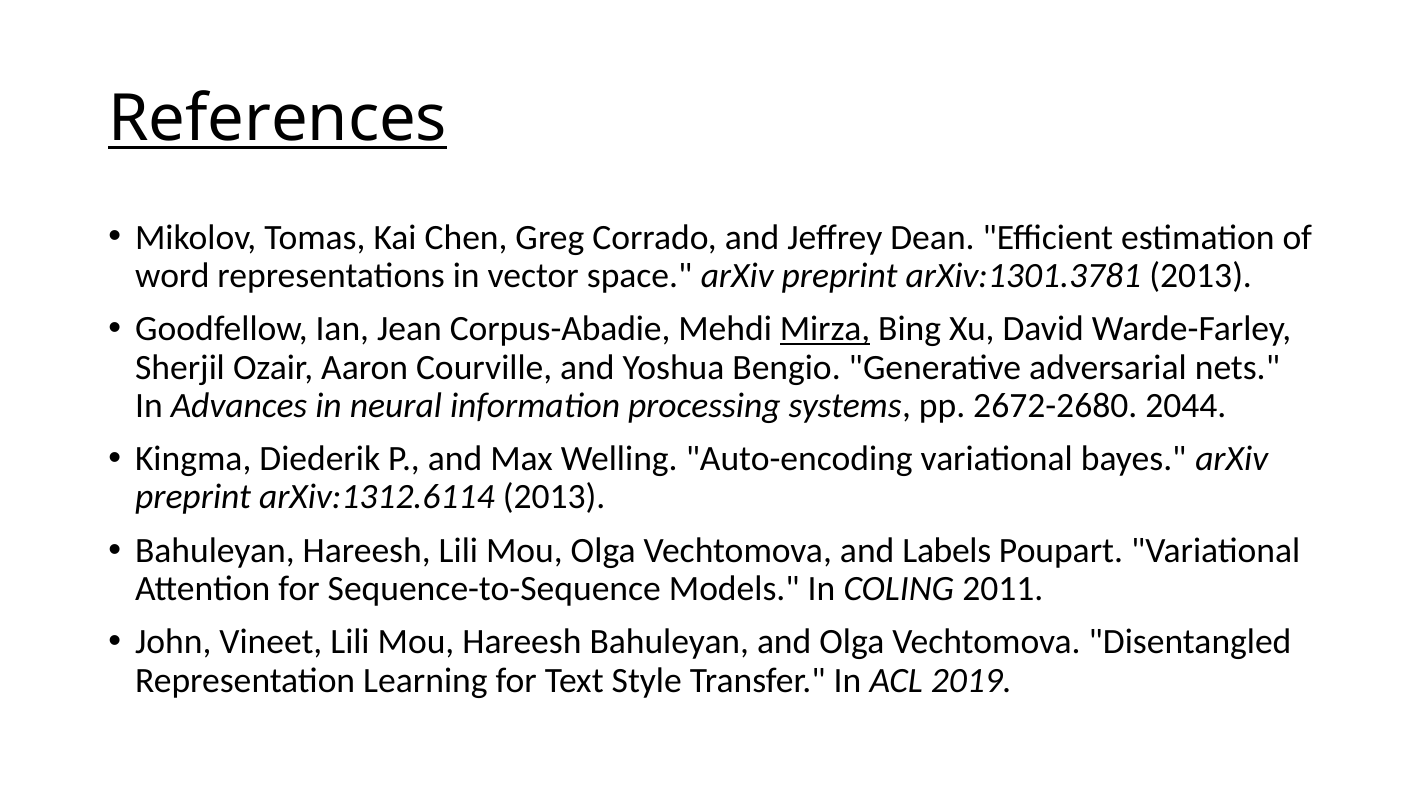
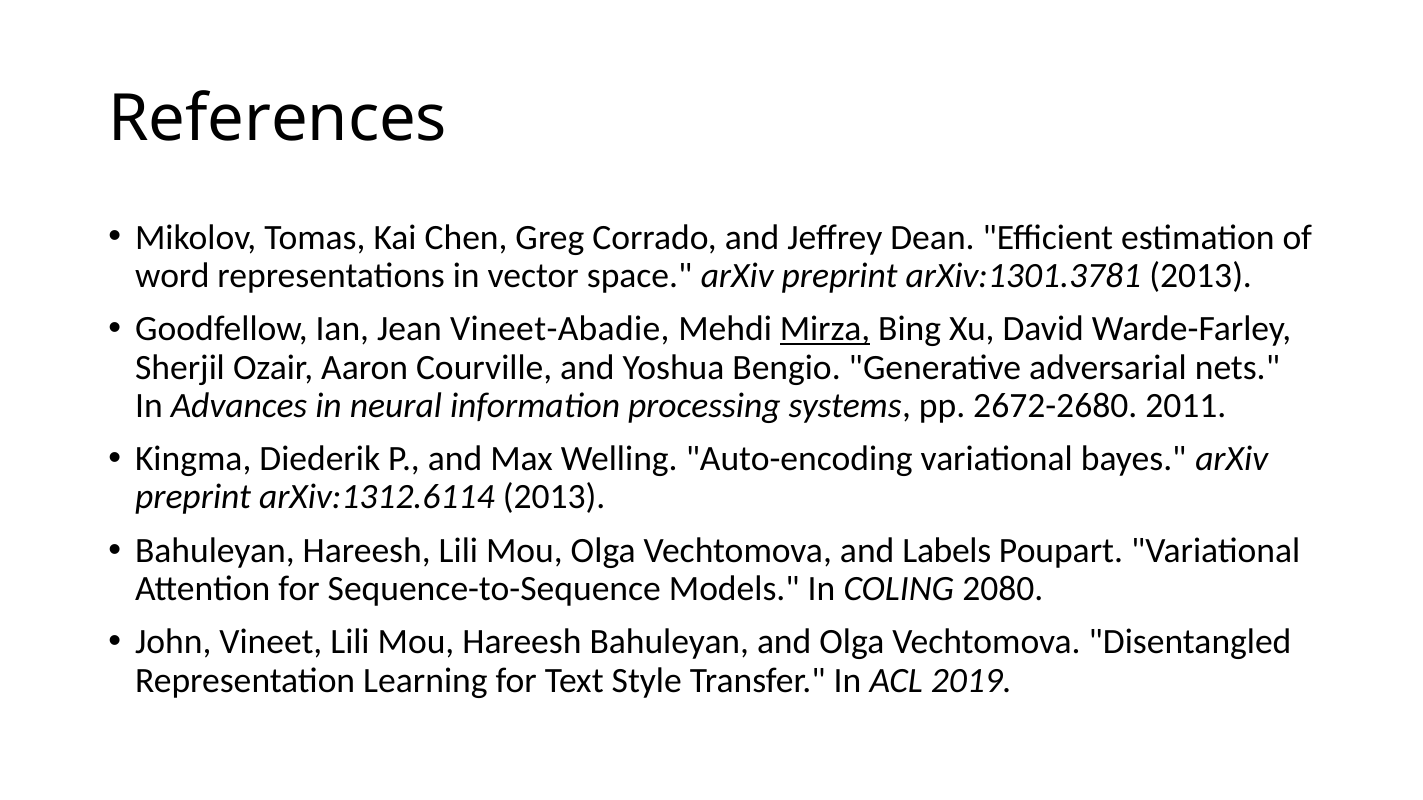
References underline: present -> none
Corpus-Abadie: Corpus-Abadie -> Vineet-Abadie
2044: 2044 -> 2011
2011: 2011 -> 2080
